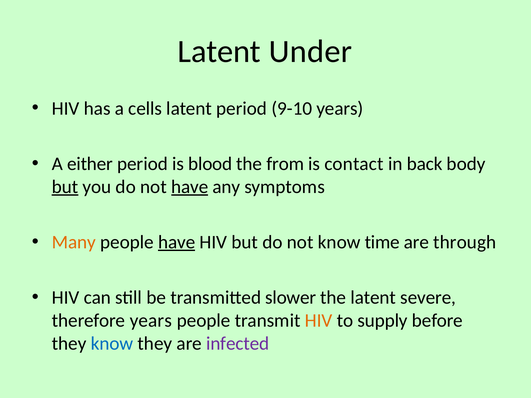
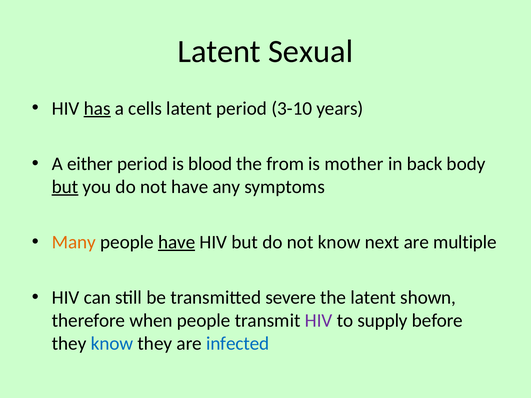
Under: Under -> Sexual
has underline: none -> present
9-10: 9-10 -> 3-10
contact: contact -> mother
have at (190, 187) underline: present -> none
time: time -> next
through: through -> multiple
slower: slower -> severe
severe: severe -> shown
therefore years: years -> when
HIV at (319, 321) colour: orange -> purple
infected colour: purple -> blue
